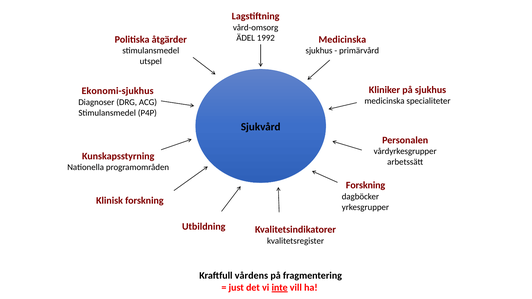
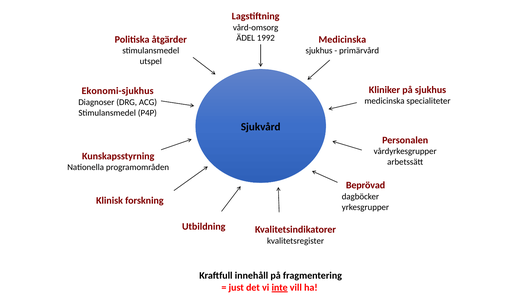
Forskning at (366, 185): Forskning -> Beprövad
vårdens: vårdens -> innehåll
